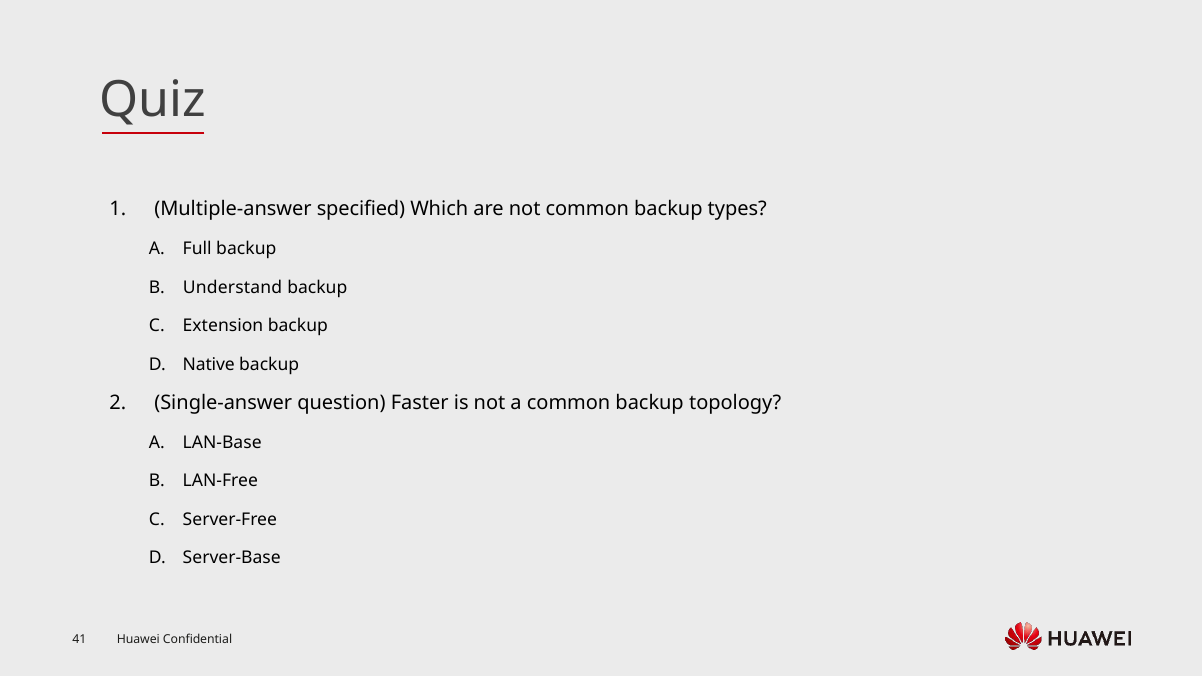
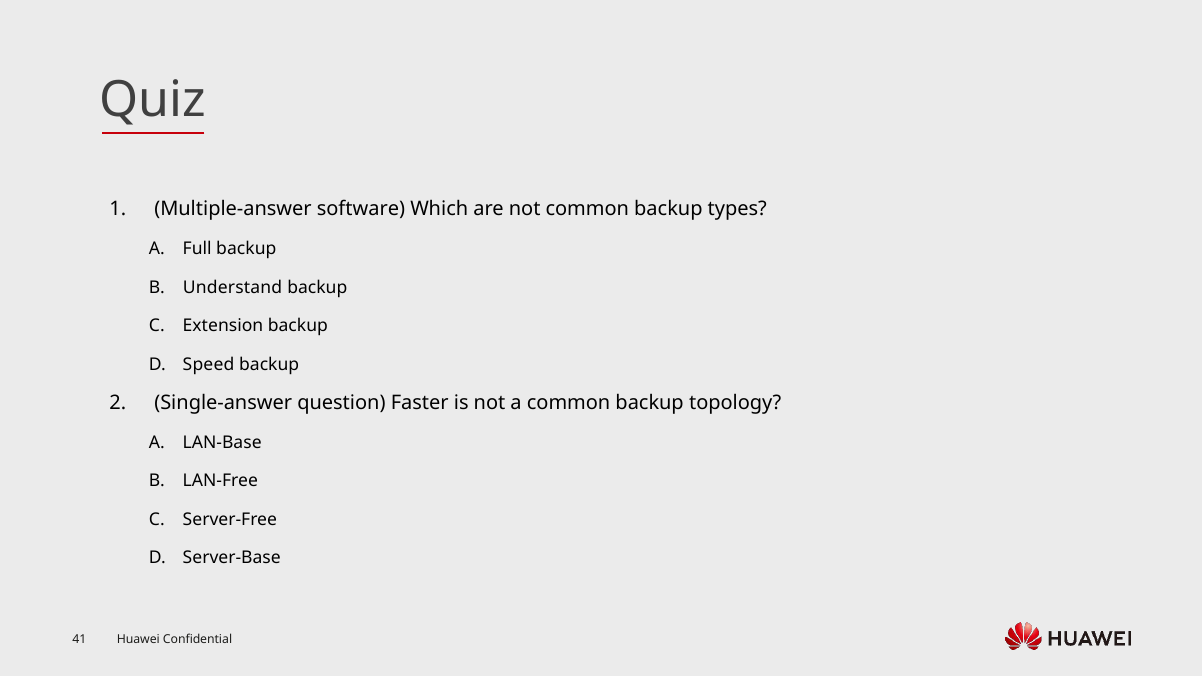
specified: specified -> software
Native: Native -> Speed
